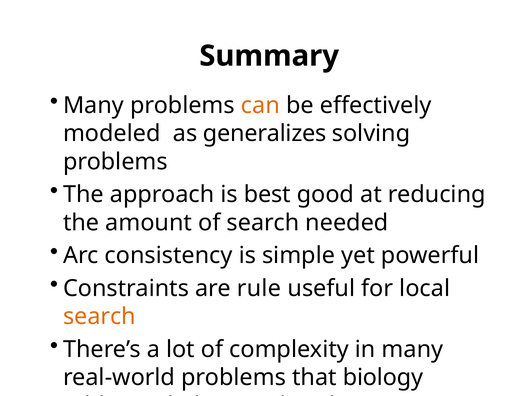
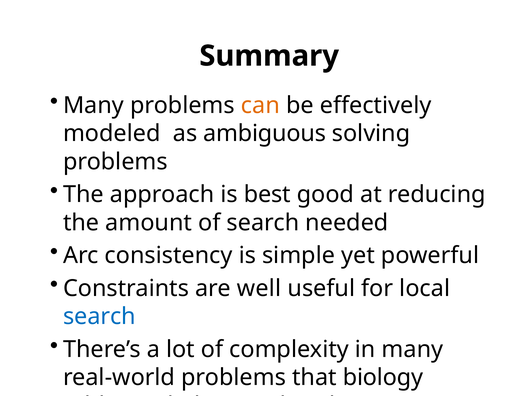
generalizes: generalizes -> ambiguous
rule: rule -> well
search at (99, 317) colour: orange -> blue
